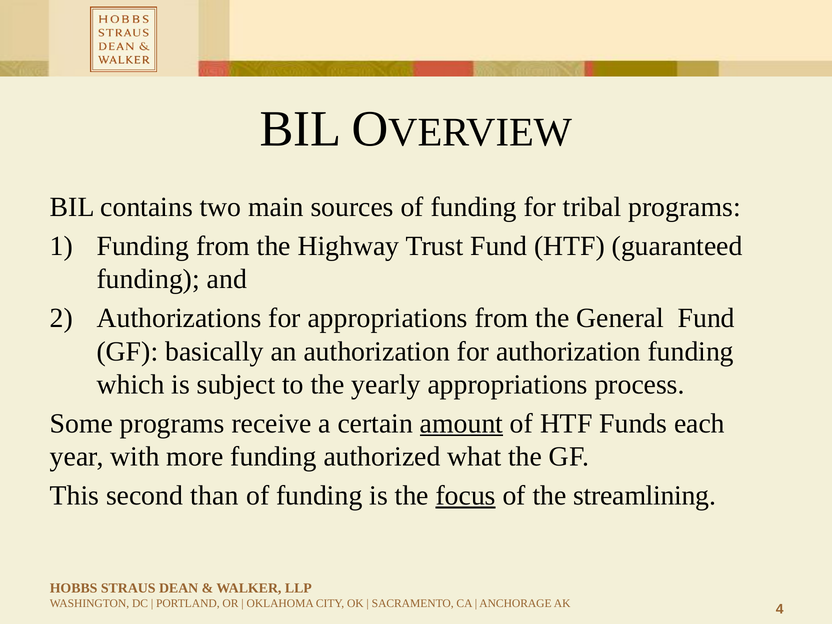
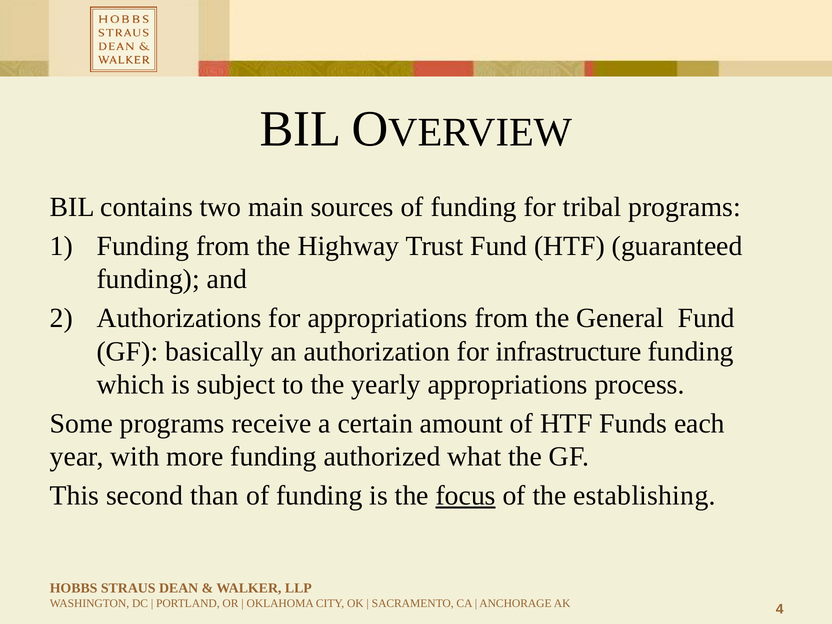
for authorization: authorization -> infrastructure
amount underline: present -> none
streamlining: streamlining -> establishing
